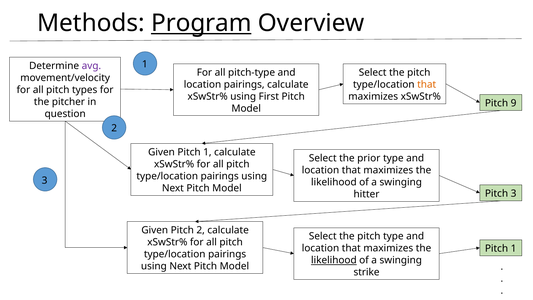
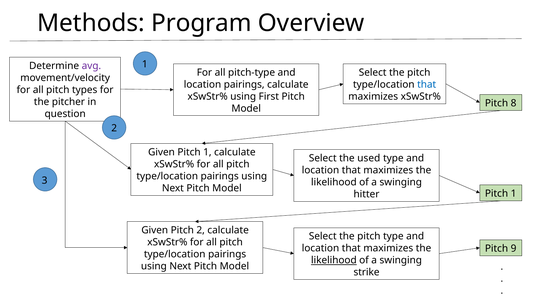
Program underline: present -> none
that at (427, 85) colour: orange -> blue
9: 9 -> 8
prior: prior -> used
3 at (514, 194): 3 -> 1
1 at (514, 248): 1 -> 9
